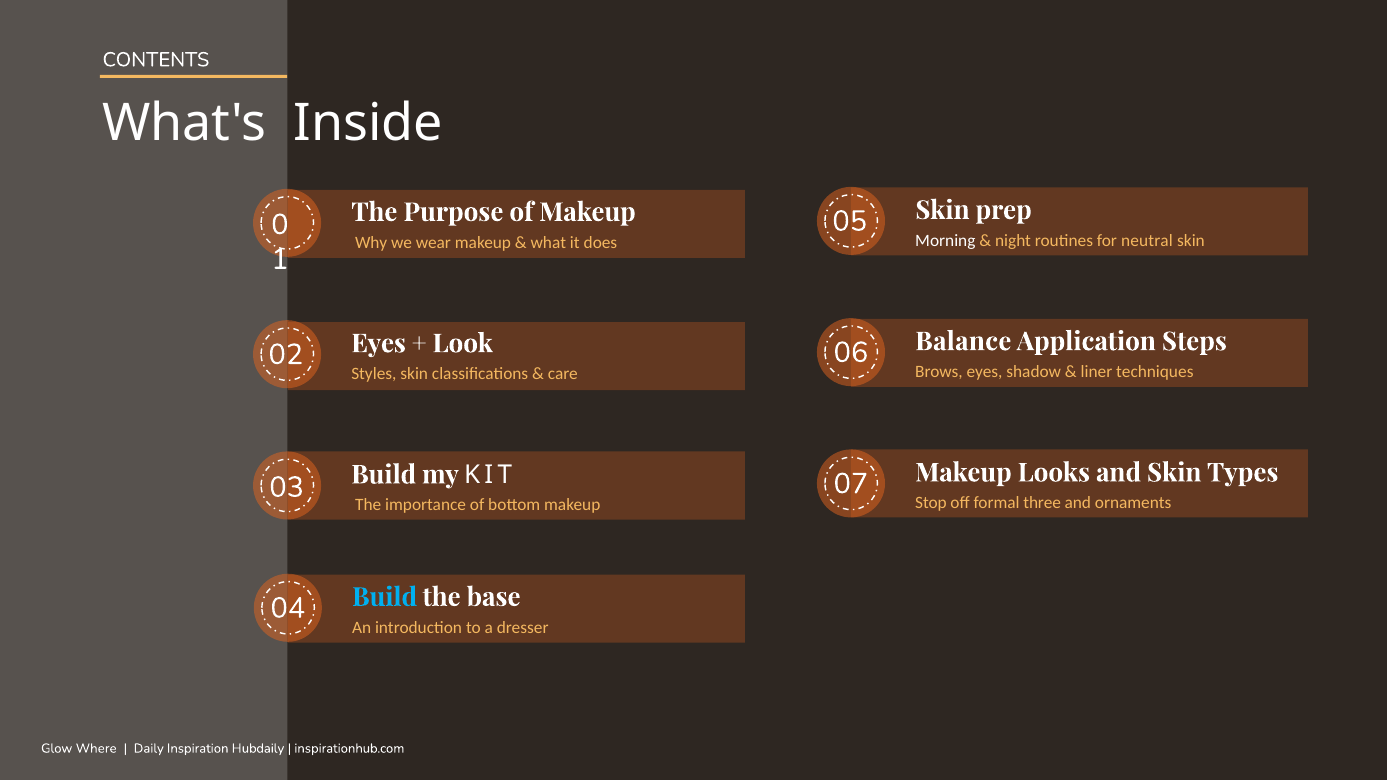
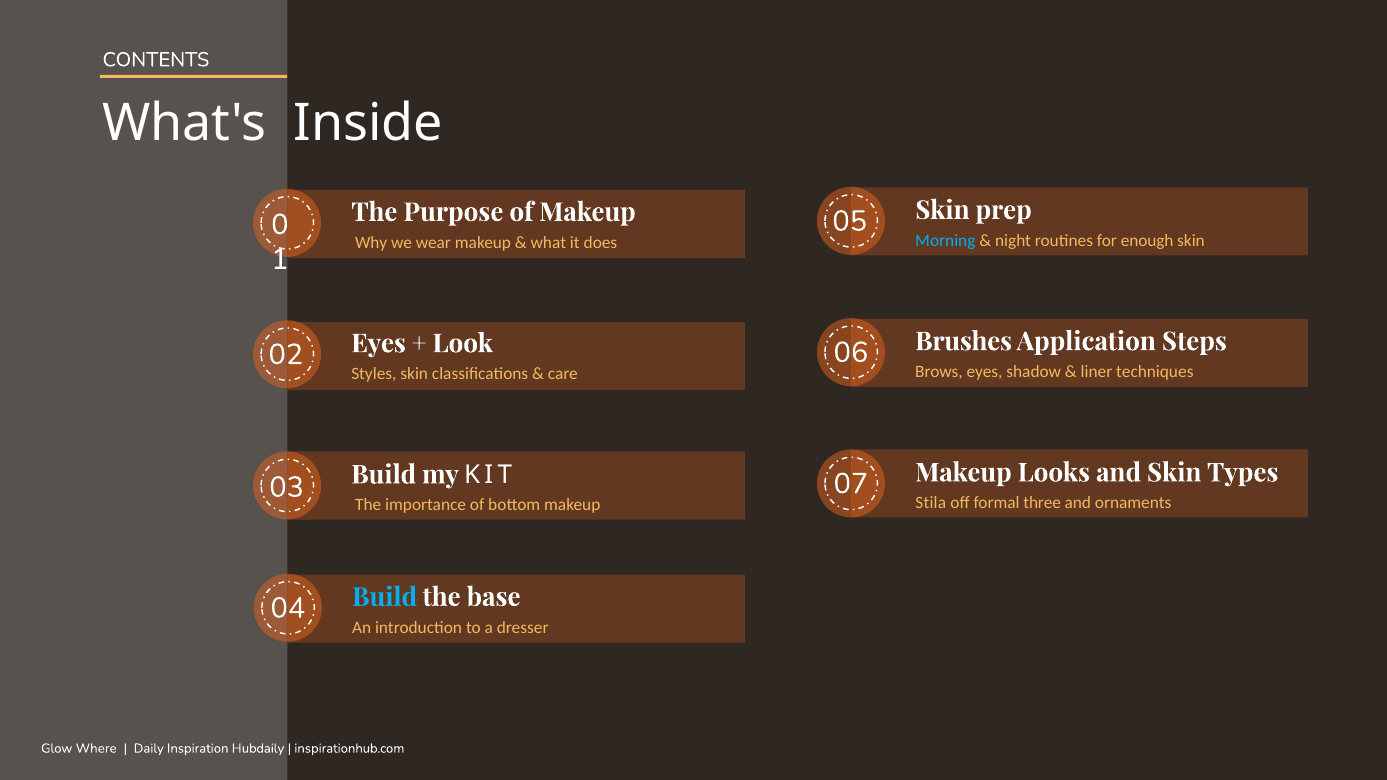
Morning colour: white -> light blue
neutral: neutral -> enough
Balance: Balance -> Brushes
Stop: Stop -> Stila
